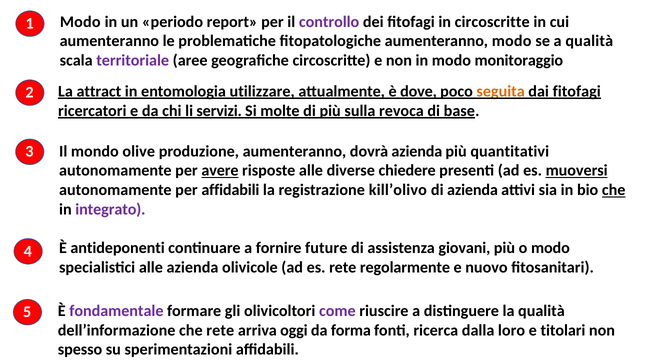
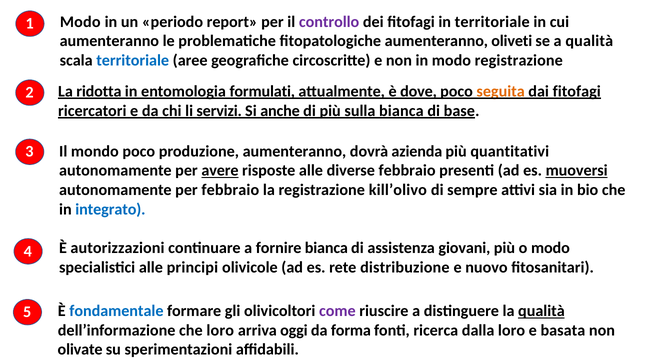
in circoscritte: circoscritte -> territoriale
aumenteranno modo: modo -> oliveti
territoriale at (133, 61) colour: purple -> blue
modo monitoraggio: monitoraggio -> registrazione
attract: attract -> ridotta
utilizzare: utilizzare -> formulati
molte: molte -> anche
sulla revoca: revoca -> bianca
mondo olive: olive -> poco
diverse chiedere: chiedere -> febbraio
per affidabili: affidabili -> febbraio
di azienda: azienda -> sempre
che at (614, 190) underline: present -> none
integrato colour: purple -> blue
antideponenti: antideponenti -> autorizzazioni
fornire future: future -> bianca
alle azienda: azienda -> principi
regolarmente: regolarmente -> distribuzione
fondamentale colour: purple -> blue
qualità at (541, 311) underline: none -> present
che rete: rete -> loro
titolari: titolari -> basata
spesso: spesso -> olivate
